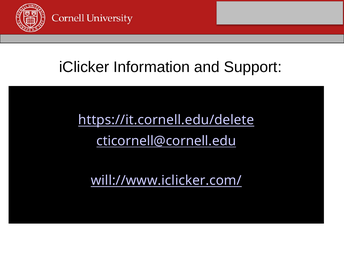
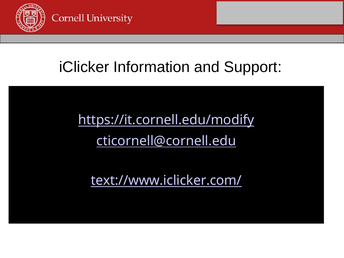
https://it.cornell.edu/delete: https://it.cornell.edu/delete -> https://it.cornell.edu/modify
will://www.iclicker.com/: will://www.iclicker.com/ -> text://www.iclicker.com/
